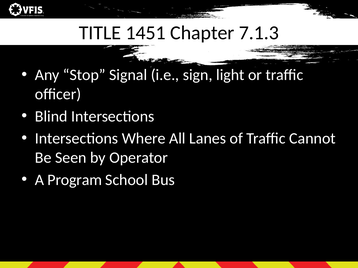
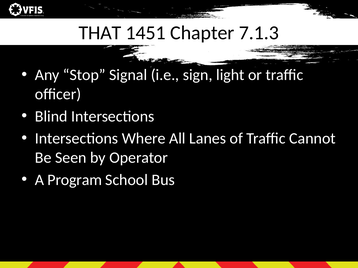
TITLE: TITLE -> THAT
